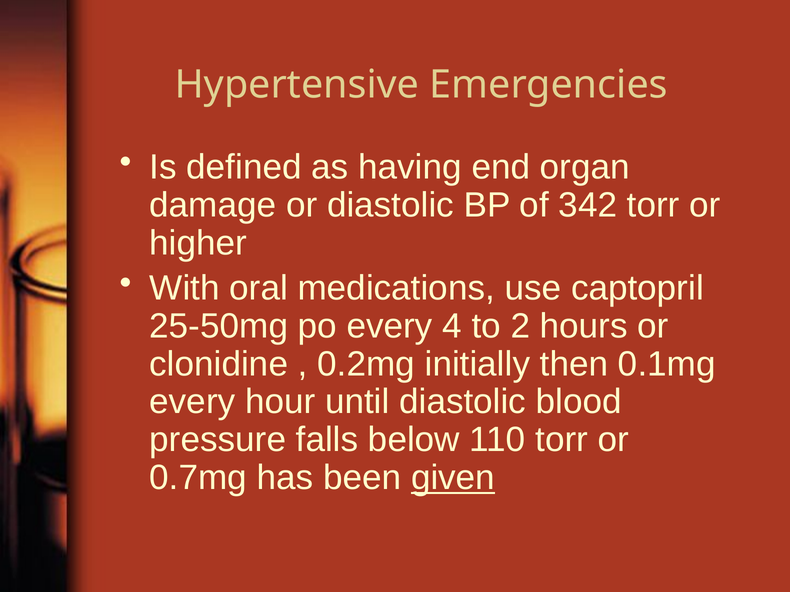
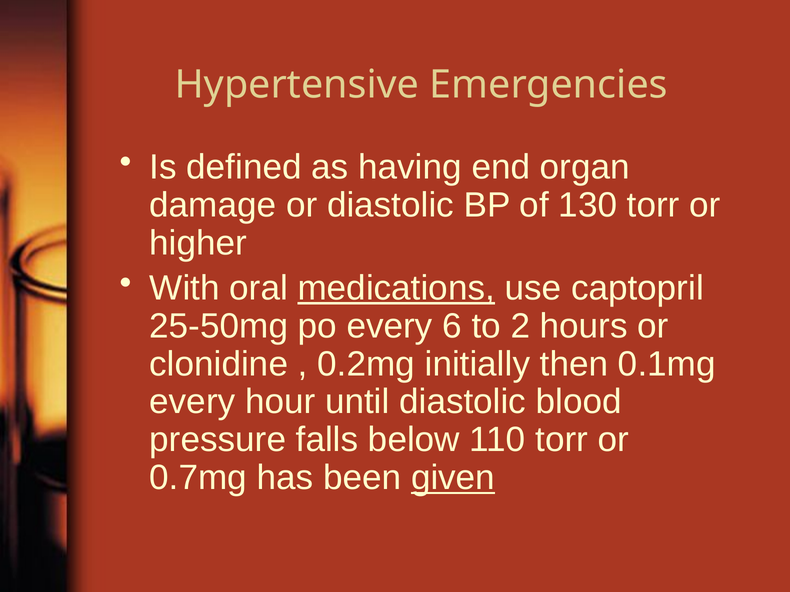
342: 342 -> 130
medications underline: none -> present
4: 4 -> 6
